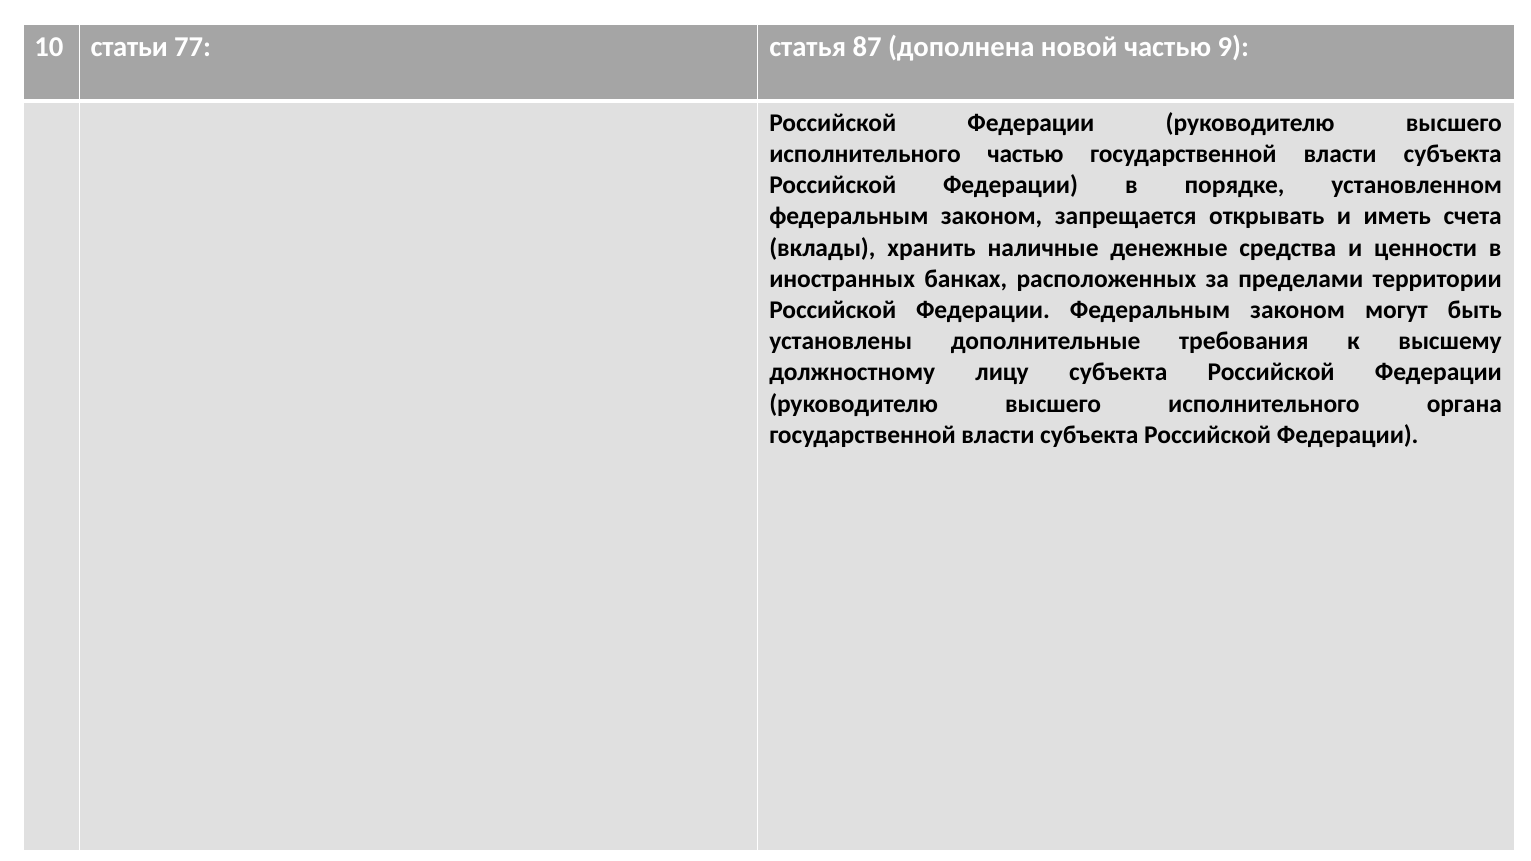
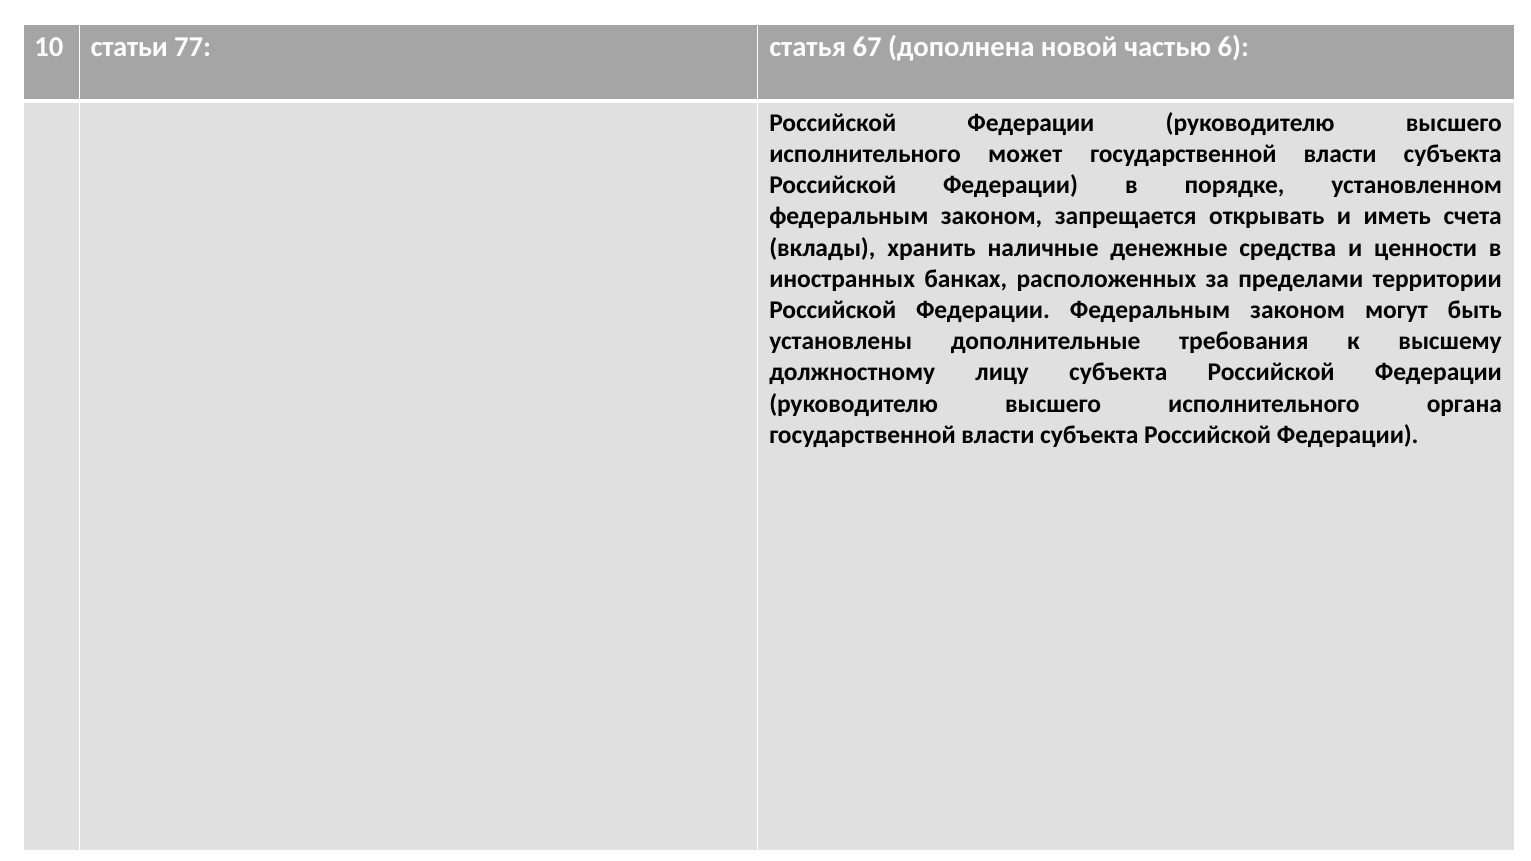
87: 87 -> 67
9: 9 -> 6
исполнительного частью: частью -> может
